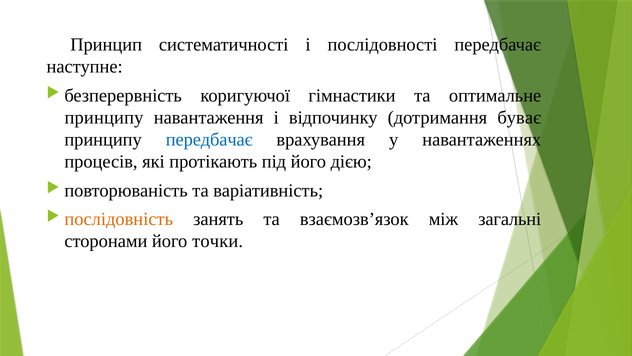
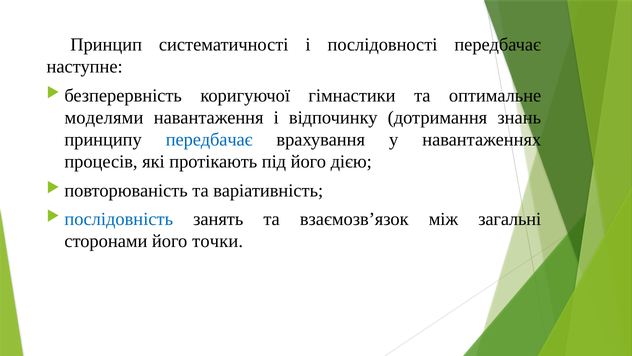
принципу at (104, 117): принципу -> моделями
буває: буває -> знань
послідовність colour: orange -> blue
